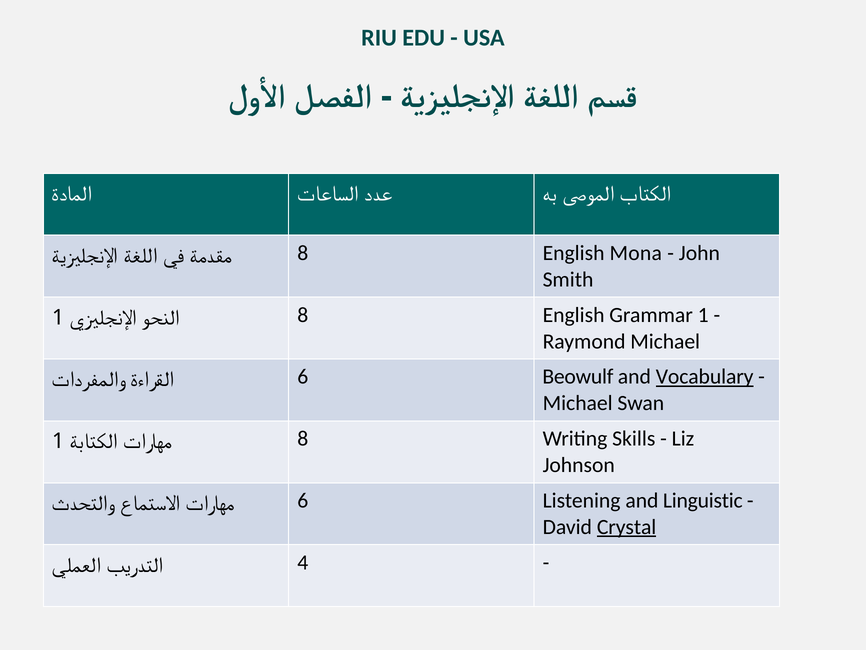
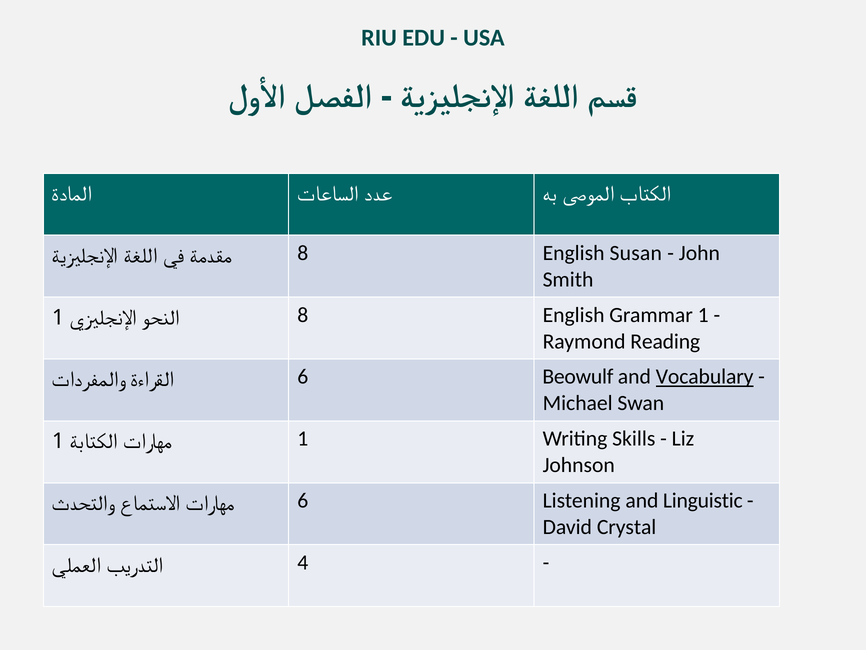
Mona: Mona -> Susan
Raymond Michael: Michael -> Reading
8 at (303, 438): 8 -> 1
Crystal underline: present -> none
